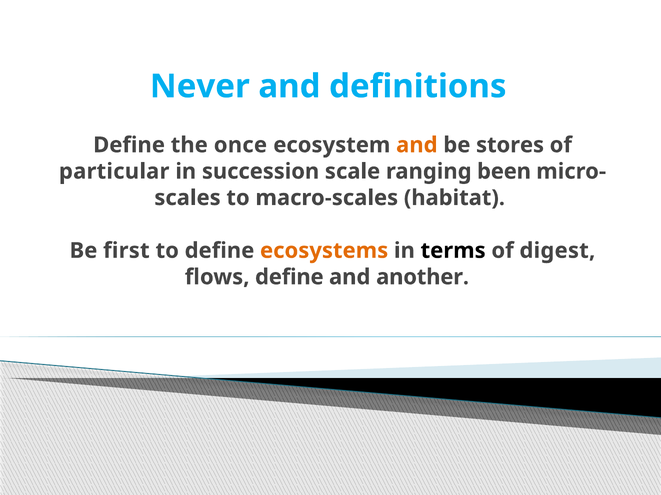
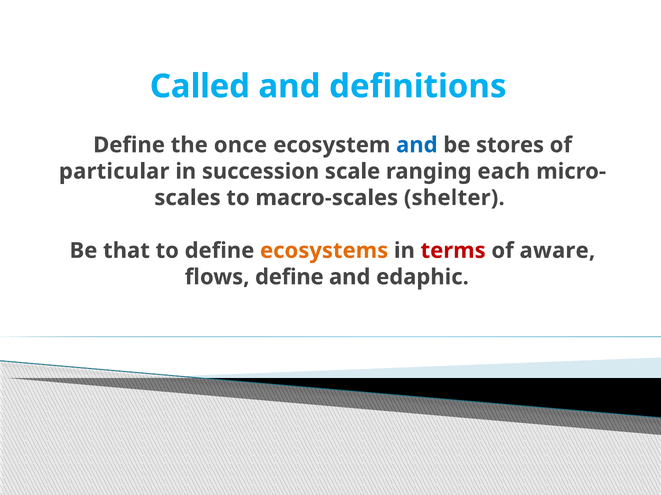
Never: Never -> Called
and at (417, 145) colour: orange -> blue
been: been -> each
habitat: habitat -> shelter
first: first -> that
terms colour: black -> red
digest: digest -> aware
another: another -> edaphic
